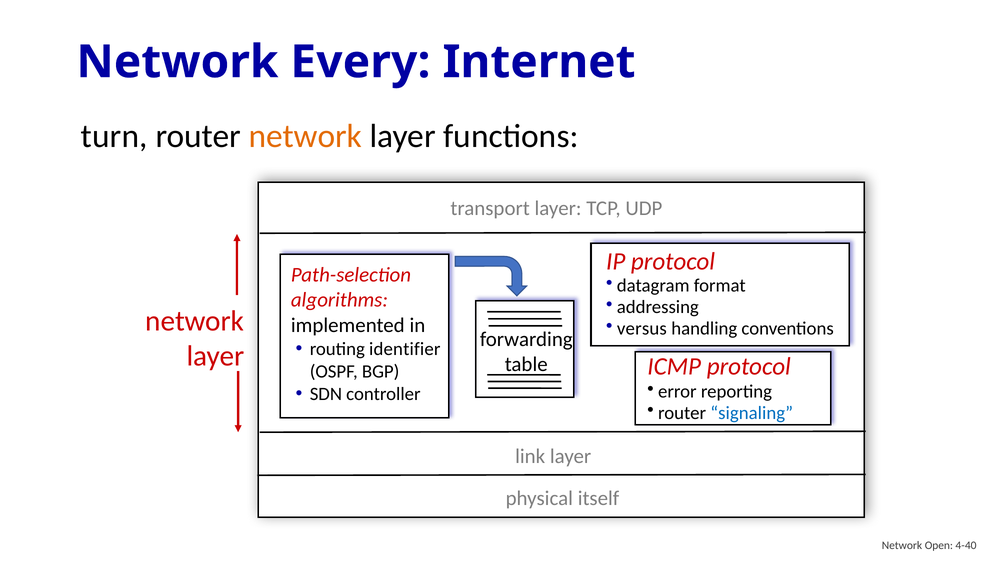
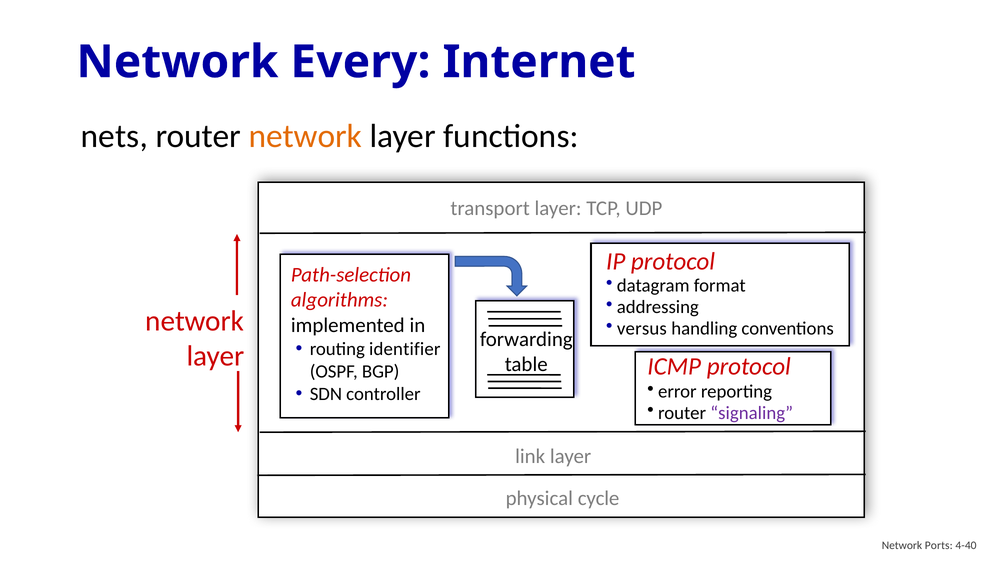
turn: turn -> nets
signaling colour: blue -> purple
itself: itself -> cycle
Open: Open -> Ports
